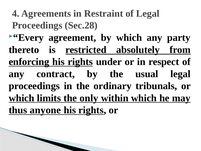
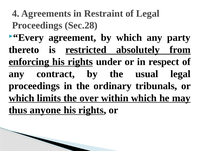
only: only -> over
